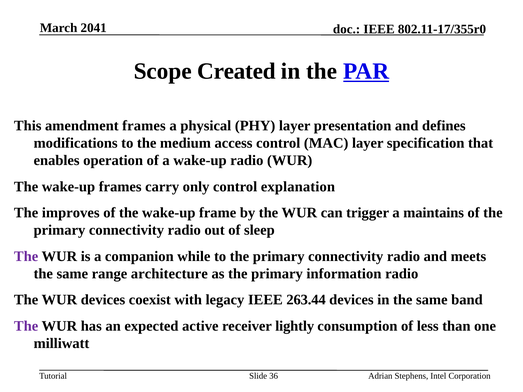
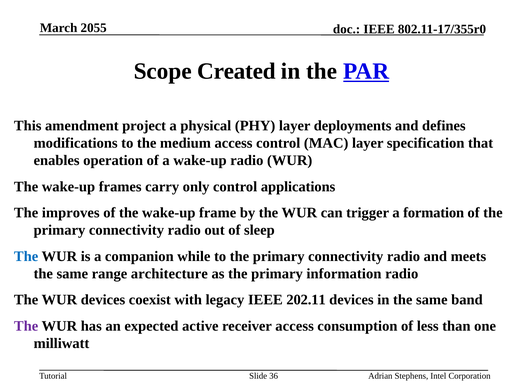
2041: 2041 -> 2055
amendment frames: frames -> project
presentation: presentation -> deployments
explanation: explanation -> applications
maintains: maintains -> formation
The at (26, 256) colour: purple -> blue
263.44: 263.44 -> 202.11
receiver lightly: lightly -> access
